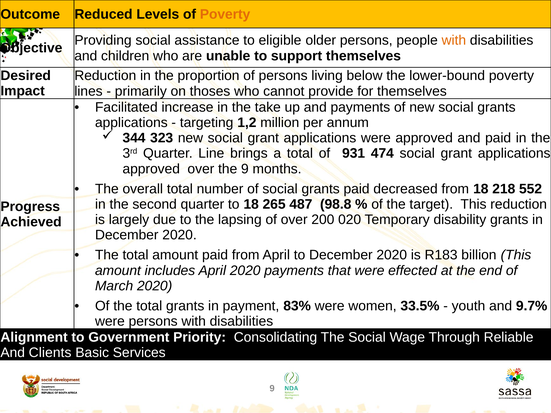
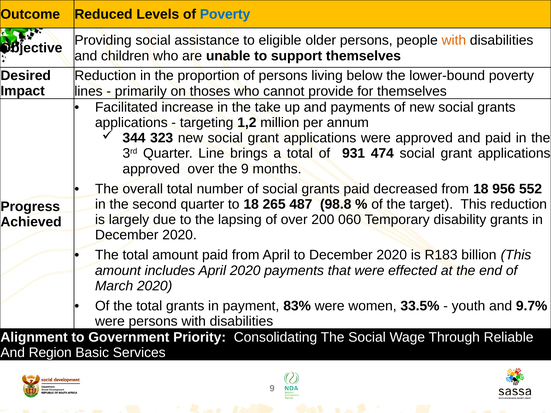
Poverty at (225, 14) colour: orange -> blue
218: 218 -> 956
020: 020 -> 060
Clients: Clients -> Region
